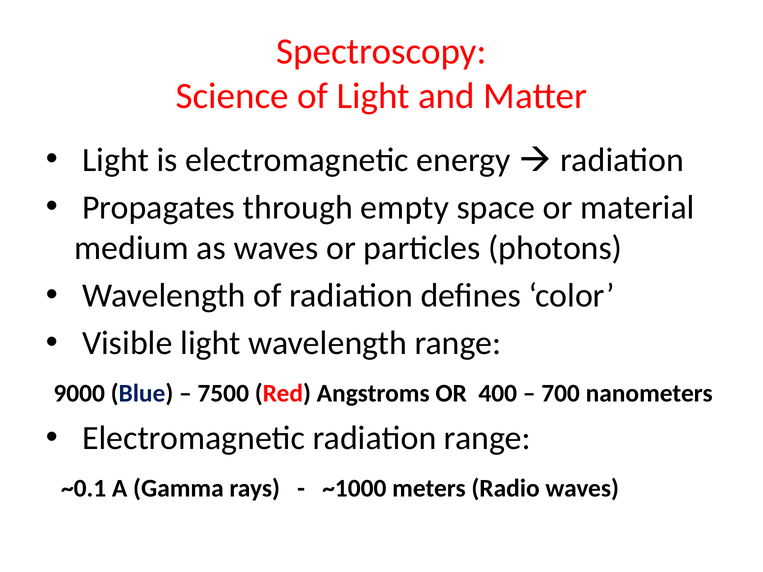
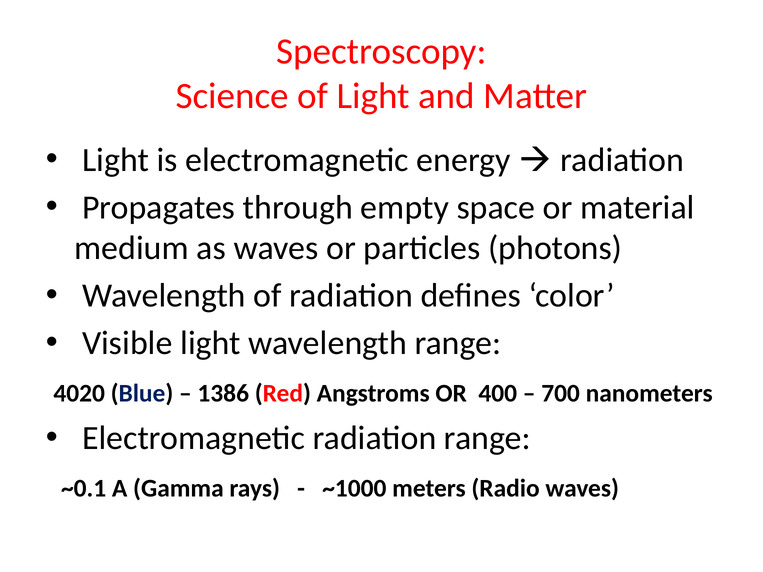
9000: 9000 -> 4020
7500: 7500 -> 1386
